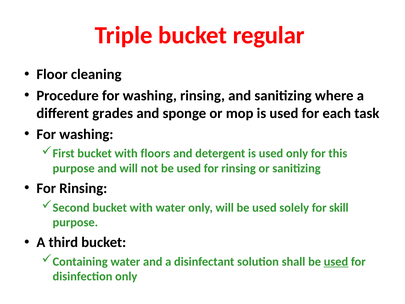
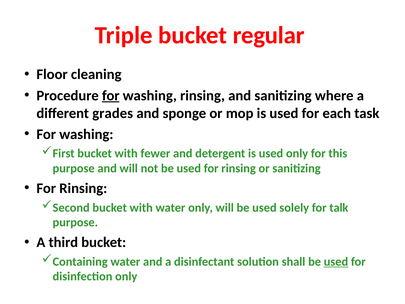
for at (111, 96) underline: none -> present
floors: floors -> fewer
skill: skill -> talk
